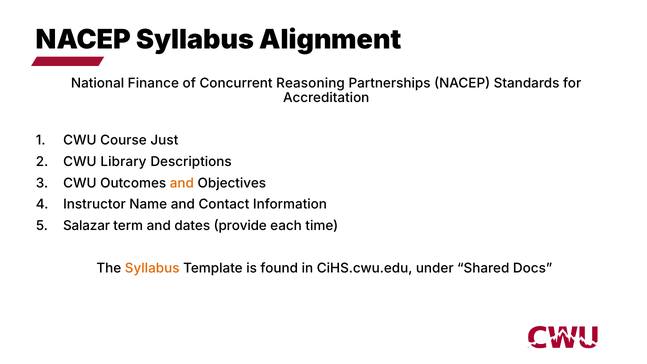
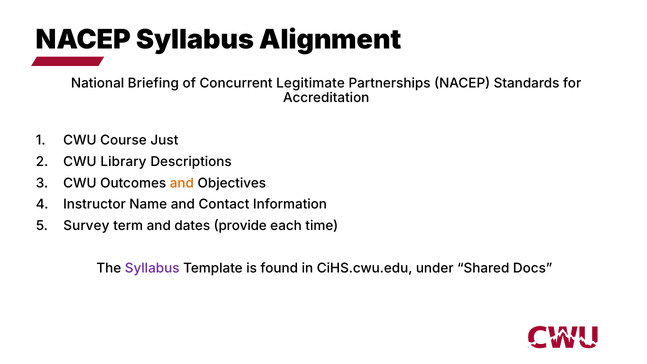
Finance: Finance -> Briefing
Reasoning: Reasoning -> Legitimate
Salazar: Salazar -> Survey
Syllabus at (152, 268) colour: orange -> purple
